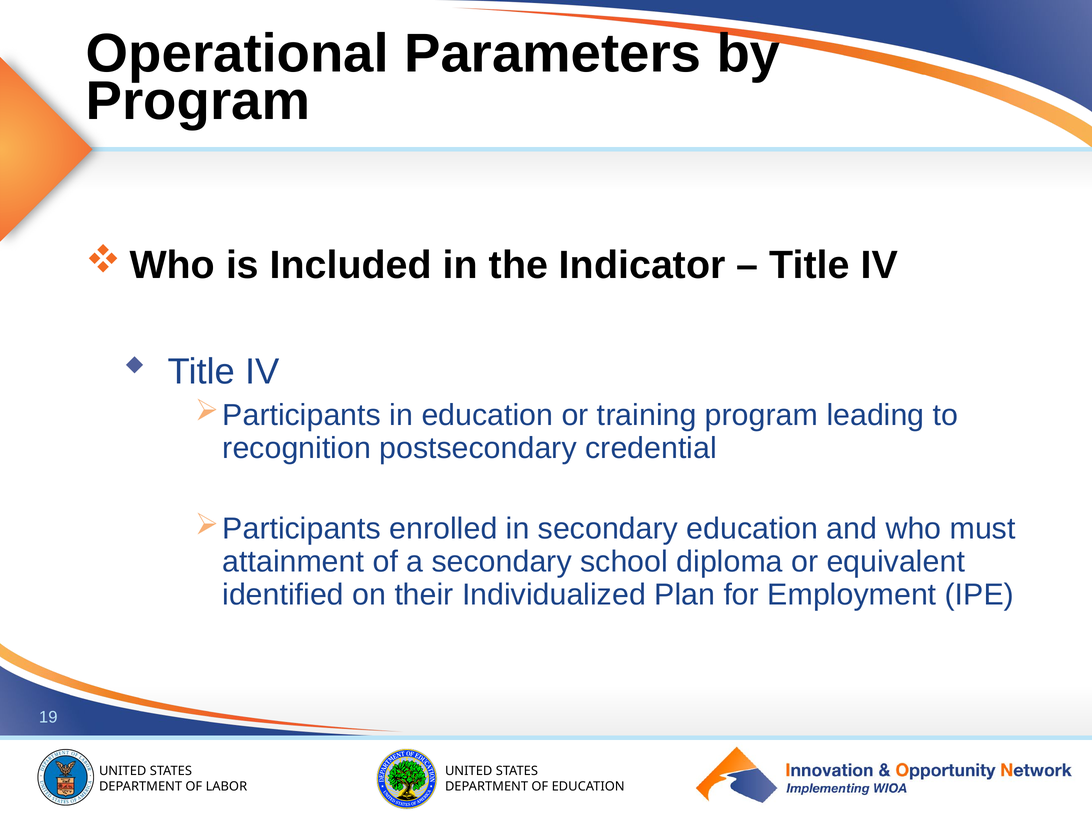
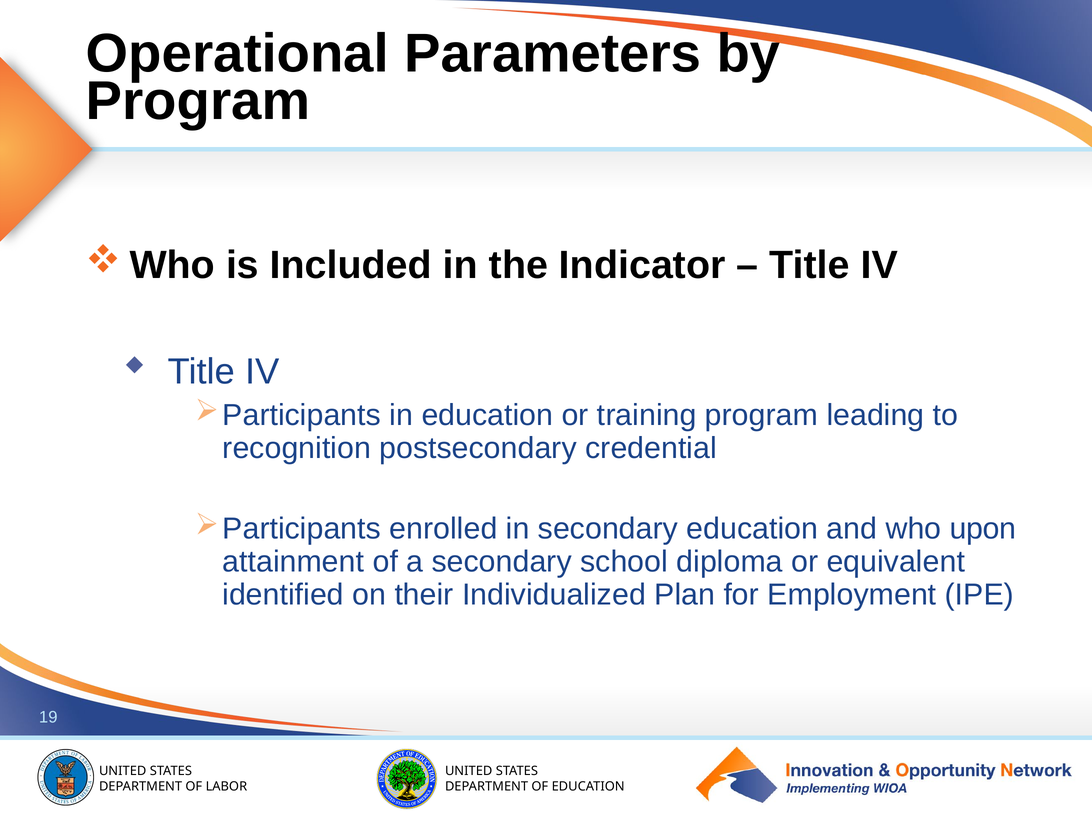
must: must -> upon
